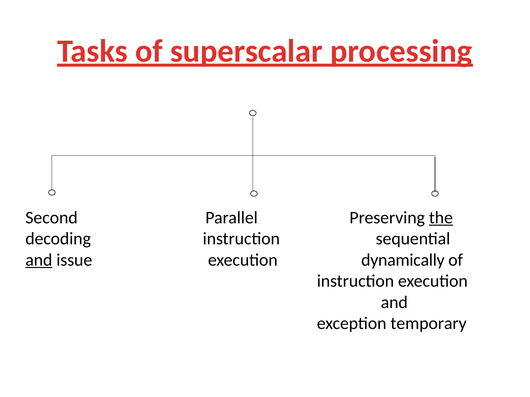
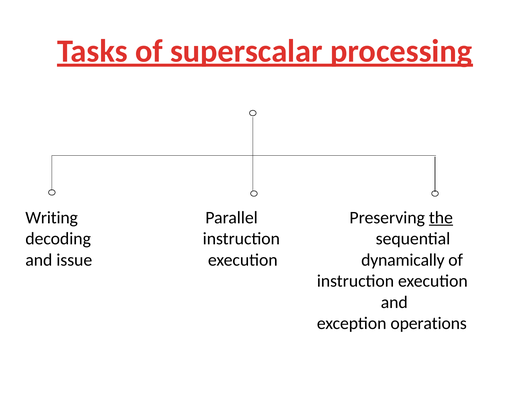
Second: Second -> Writing
and at (39, 260) underline: present -> none
temporary: temporary -> operations
